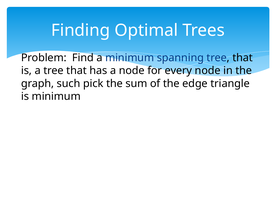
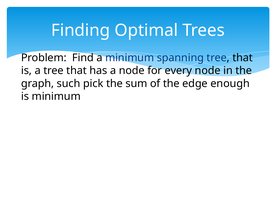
triangle: triangle -> enough
